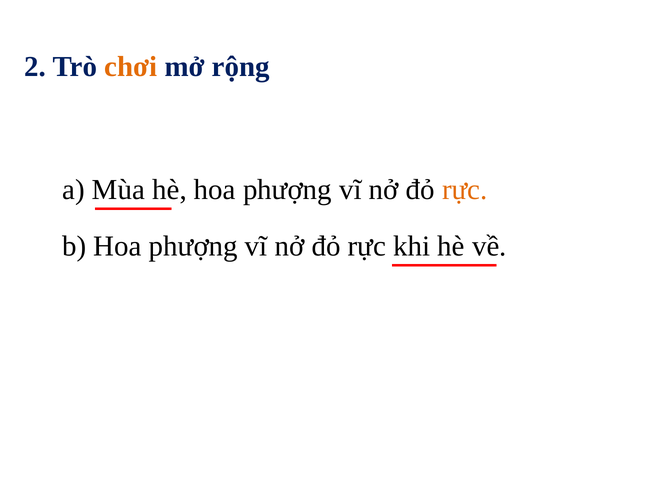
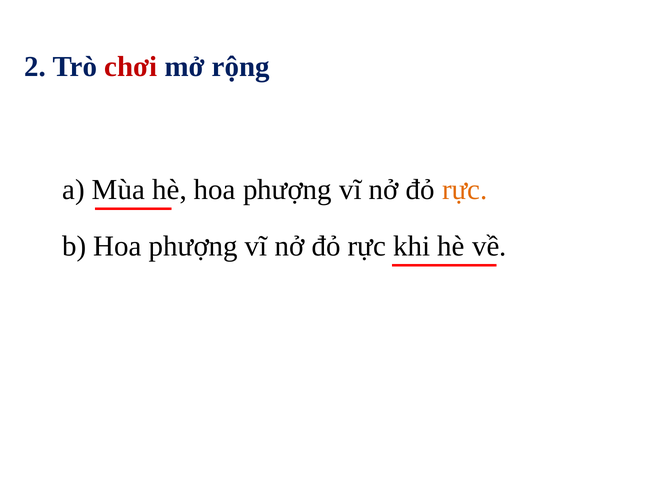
chơi colour: orange -> red
